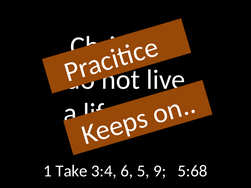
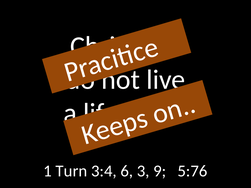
Take: Take -> Turn
5: 5 -> 3
5:68: 5:68 -> 5:76
